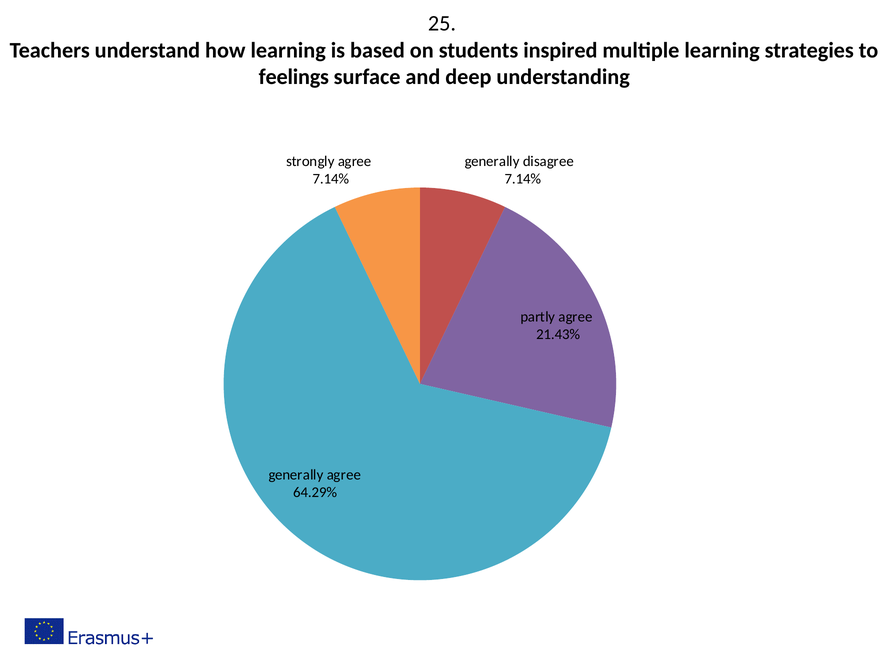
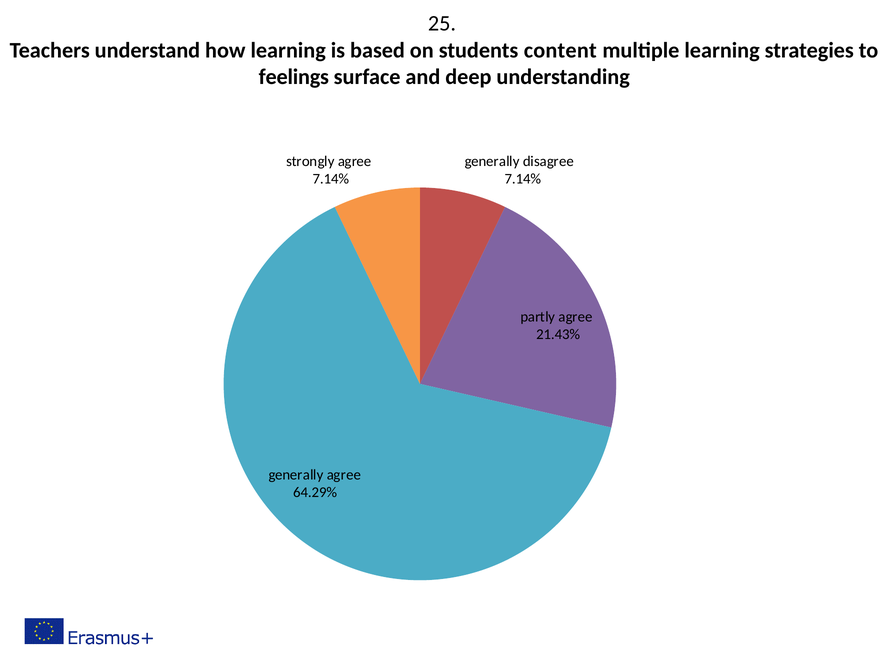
inspired: inspired -> content
